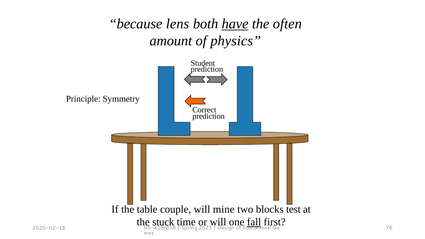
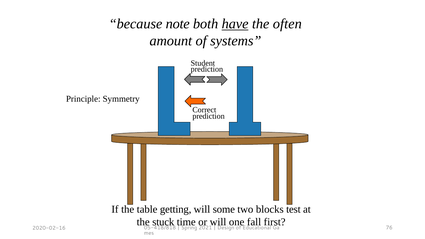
lens: lens -> note
physics: physics -> systems
couple: couple -> getting
mine: mine -> some
fall underline: present -> none
